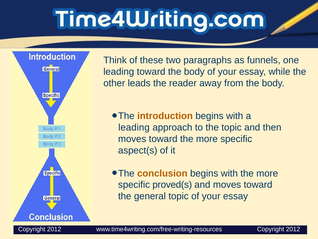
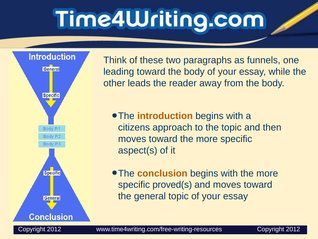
leading at (134, 127): leading -> citizens
